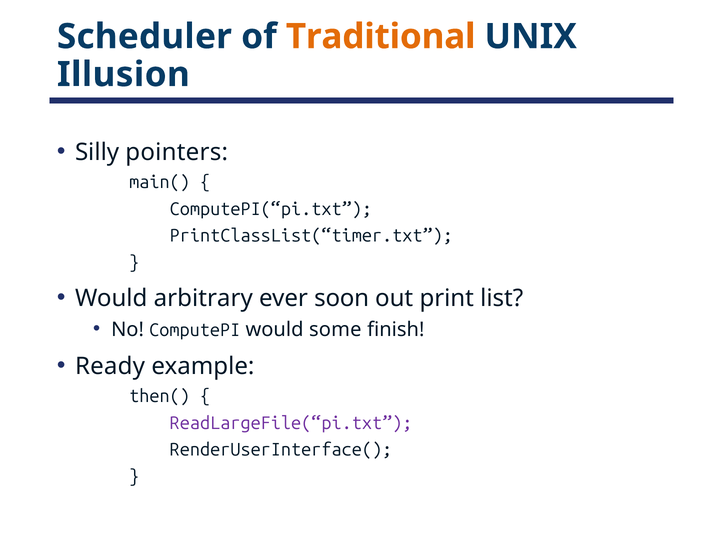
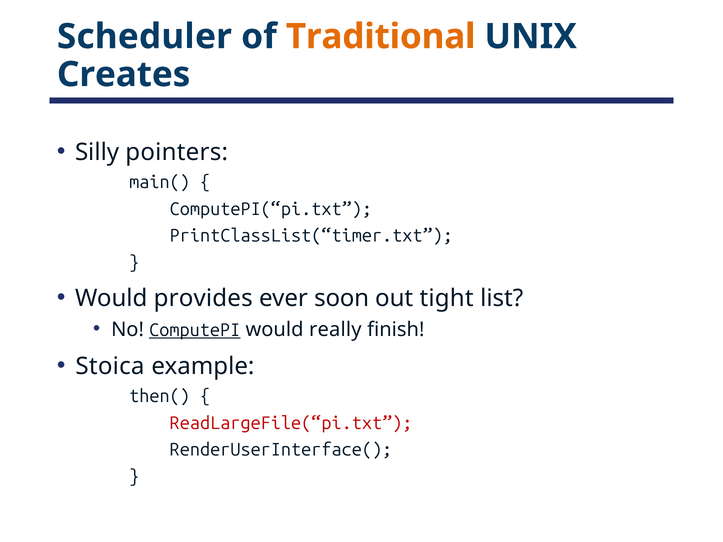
Illusion: Illusion -> Creates
arbitrary: arbitrary -> provides
print: print -> tight
ComputePI underline: none -> present
some: some -> really
Ready: Ready -> Stoica
ReadLargeFile(“pi.txt colour: purple -> red
